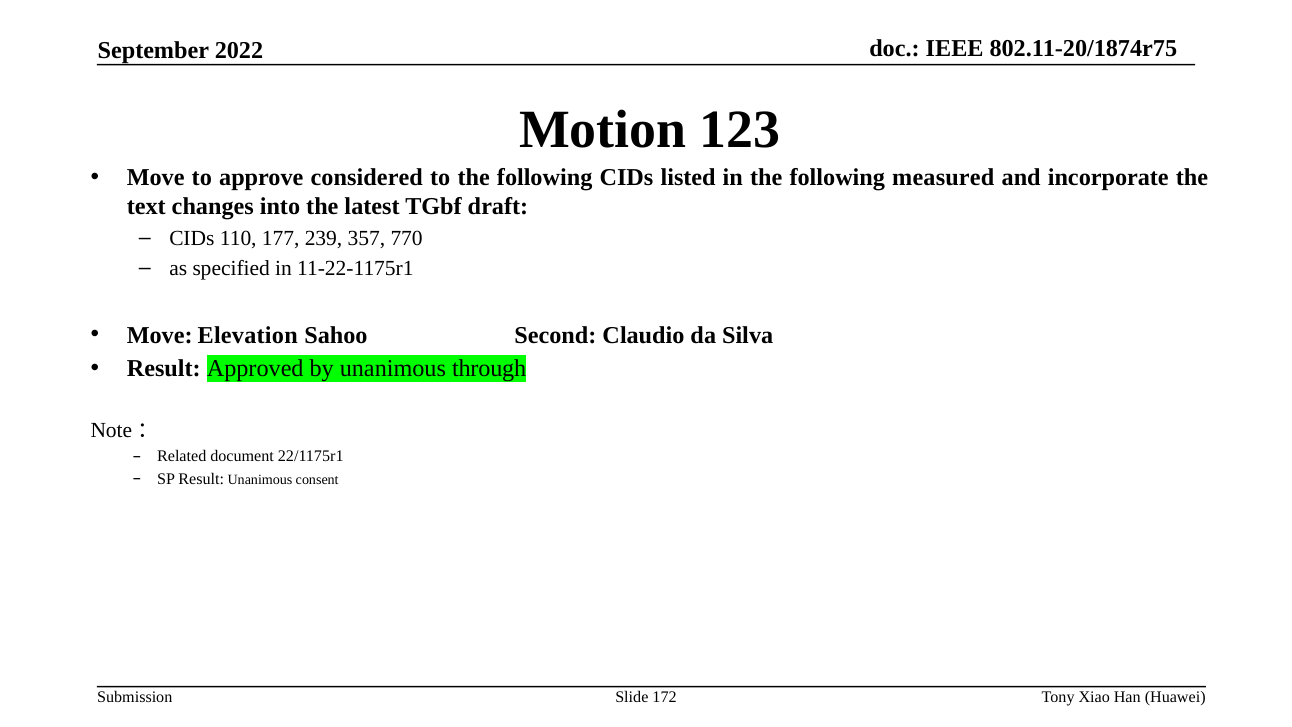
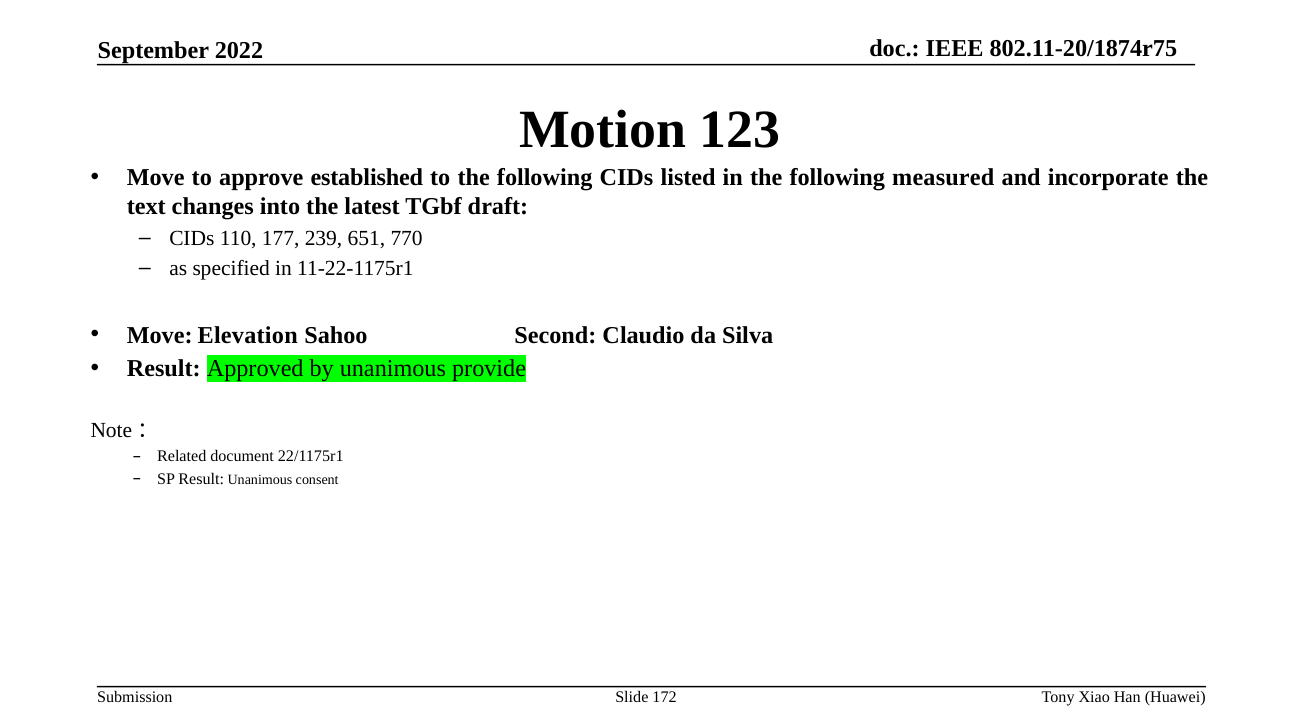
considered: considered -> established
357: 357 -> 651
through: through -> provide
